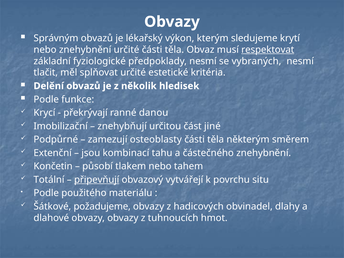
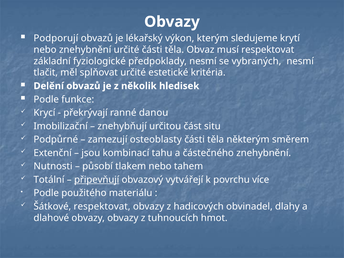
Správným: Správným -> Podporují
respektovat at (268, 50) underline: present -> none
jiné: jiné -> situ
Končetin: Končetin -> Nutnosti
situ: situ -> více
Šátkové požadujeme: požadujeme -> respektovat
